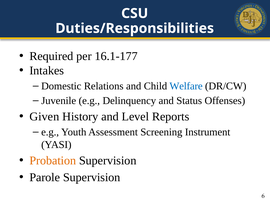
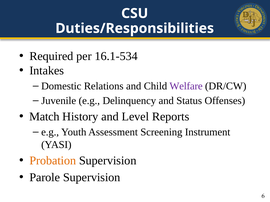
16.1-177: 16.1-177 -> 16.1-534
Welfare colour: blue -> purple
Given: Given -> Match
